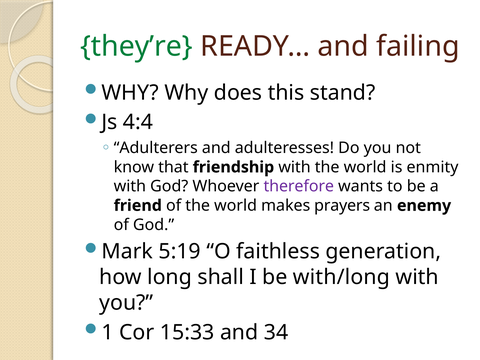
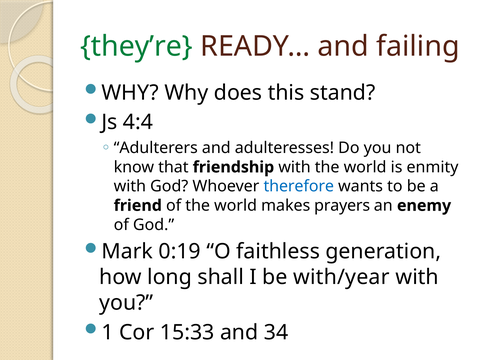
therefore colour: purple -> blue
5:19: 5:19 -> 0:19
with/long: with/long -> with/year
